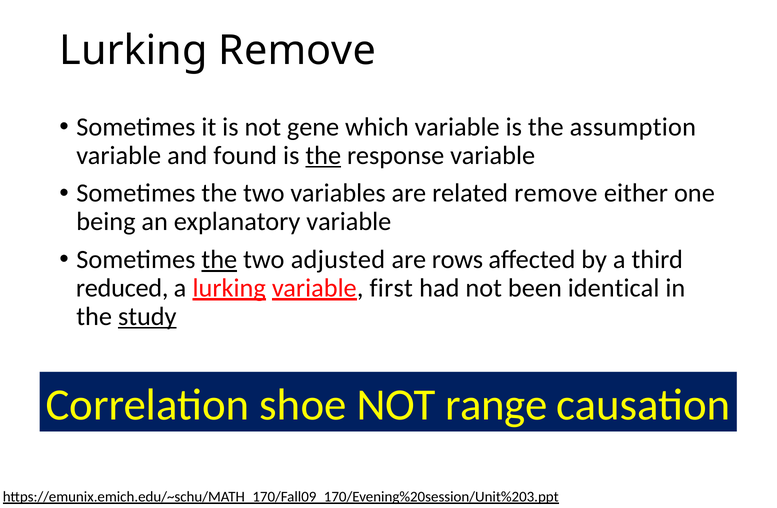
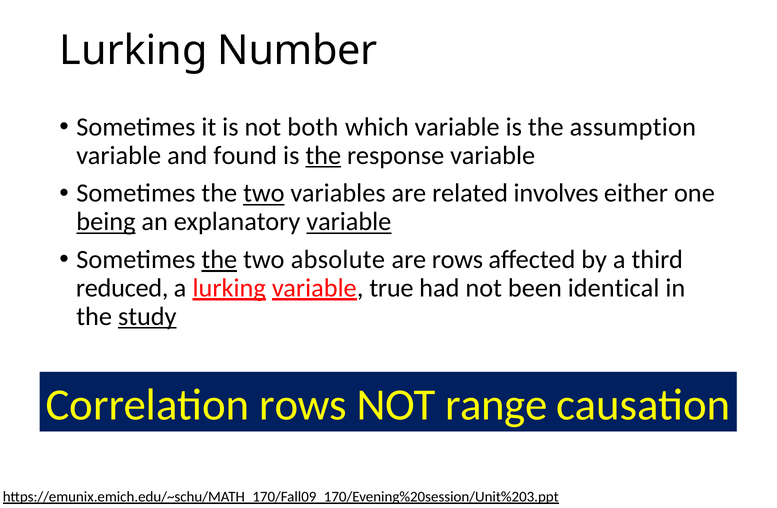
Lurking Remove: Remove -> Number
gene: gene -> both
two at (264, 193) underline: none -> present
related remove: remove -> involves
being underline: none -> present
variable at (349, 222) underline: none -> present
adjusted: adjusted -> absolute
first: first -> true
Correlation shoe: shoe -> rows
